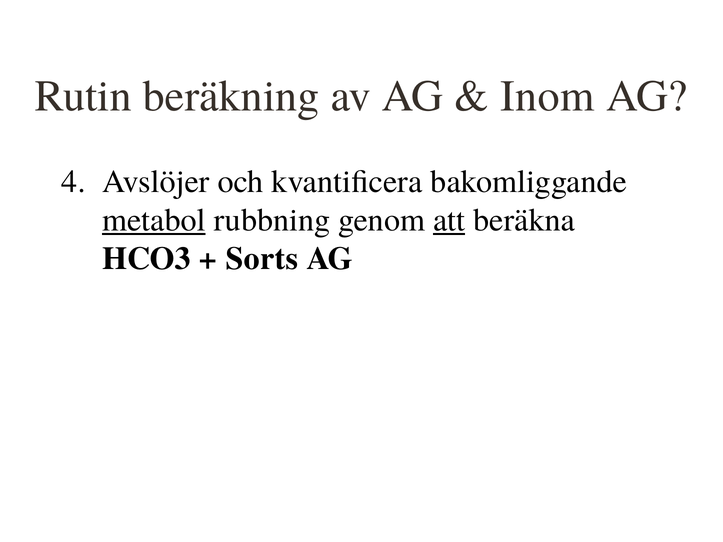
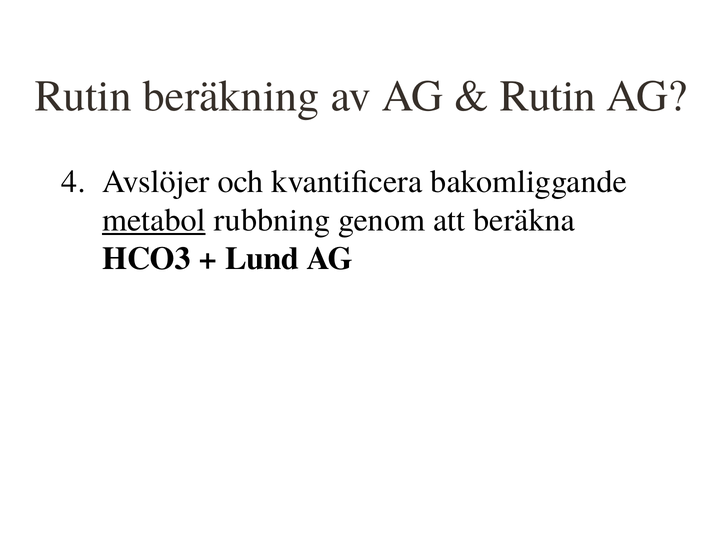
Inom at (547, 96): Inom -> Rutin
att underline: present -> none
Sorts: Sorts -> Lund
